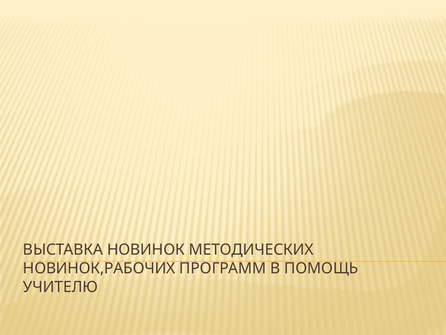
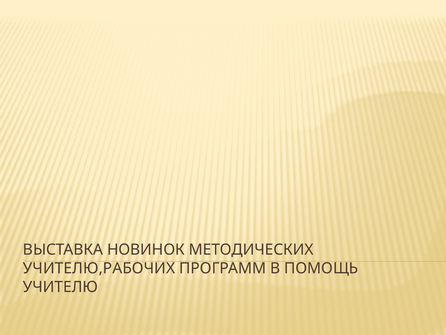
НОВИНОК,РАБОЧИХ: НОВИНОК,РАБОЧИХ -> УЧИТЕЛЮ,РАБОЧИХ
